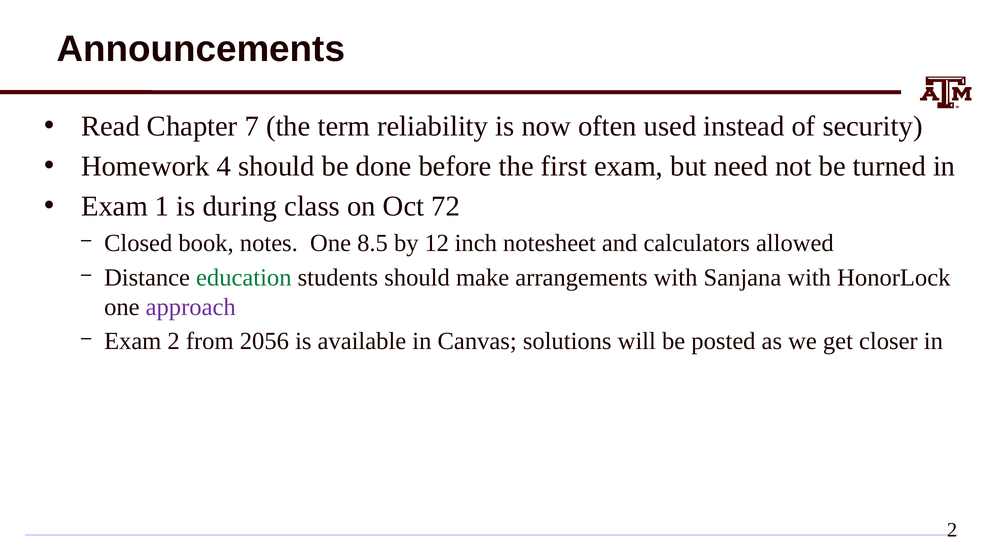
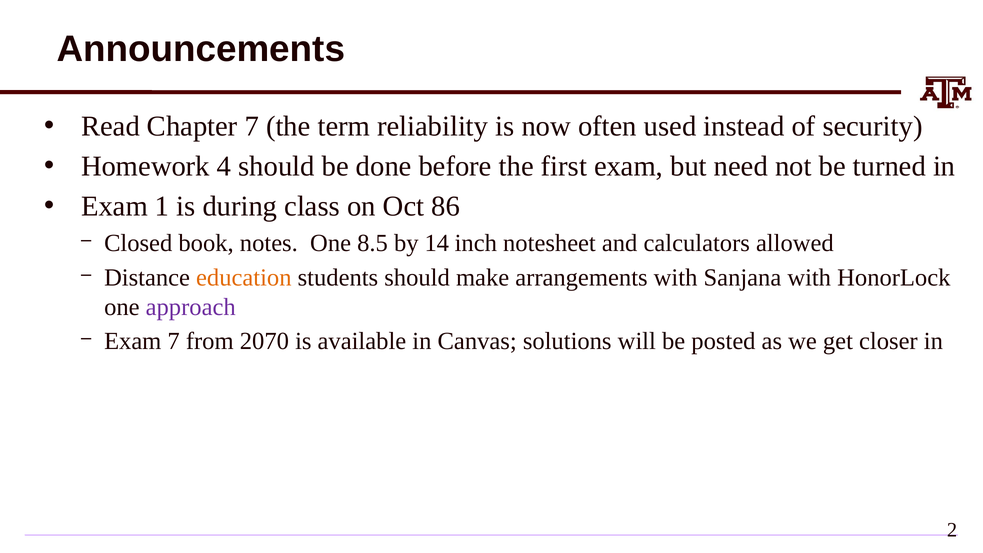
72: 72 -> 86
12: 12 -> 14
education colour: green -> orange
Exam 2: 2 -> 7
2056: 2056 -> 2070
